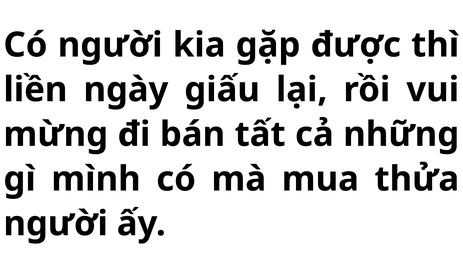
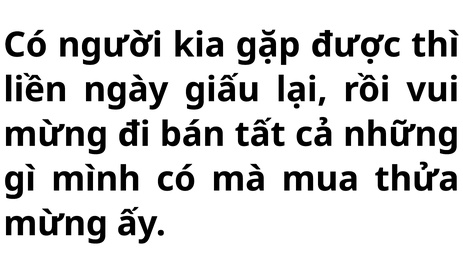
người at (56, 223): người -> mừng
